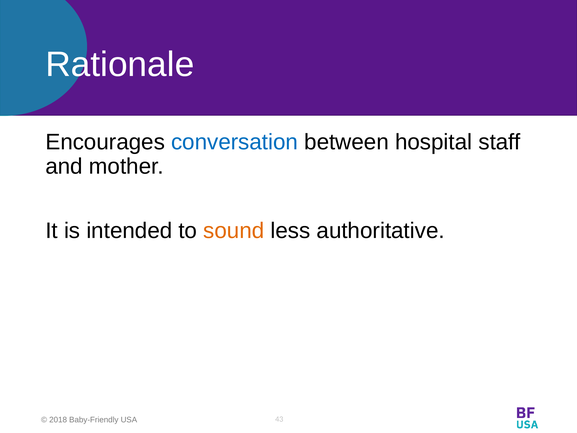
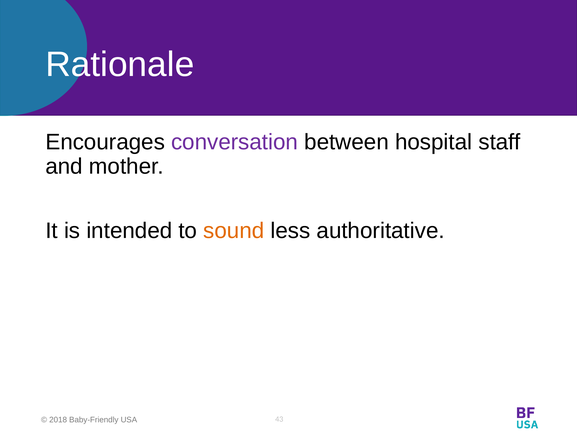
conversation colour: blue -> purple
